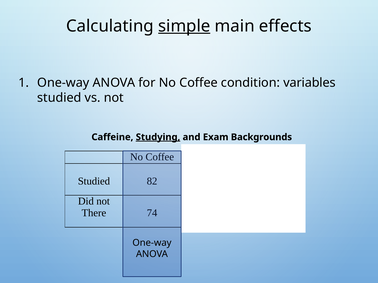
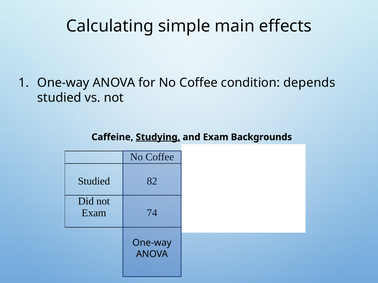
simple underline: present -> none
variables: variables -> depends
There at (94, 213): There -> Exam
